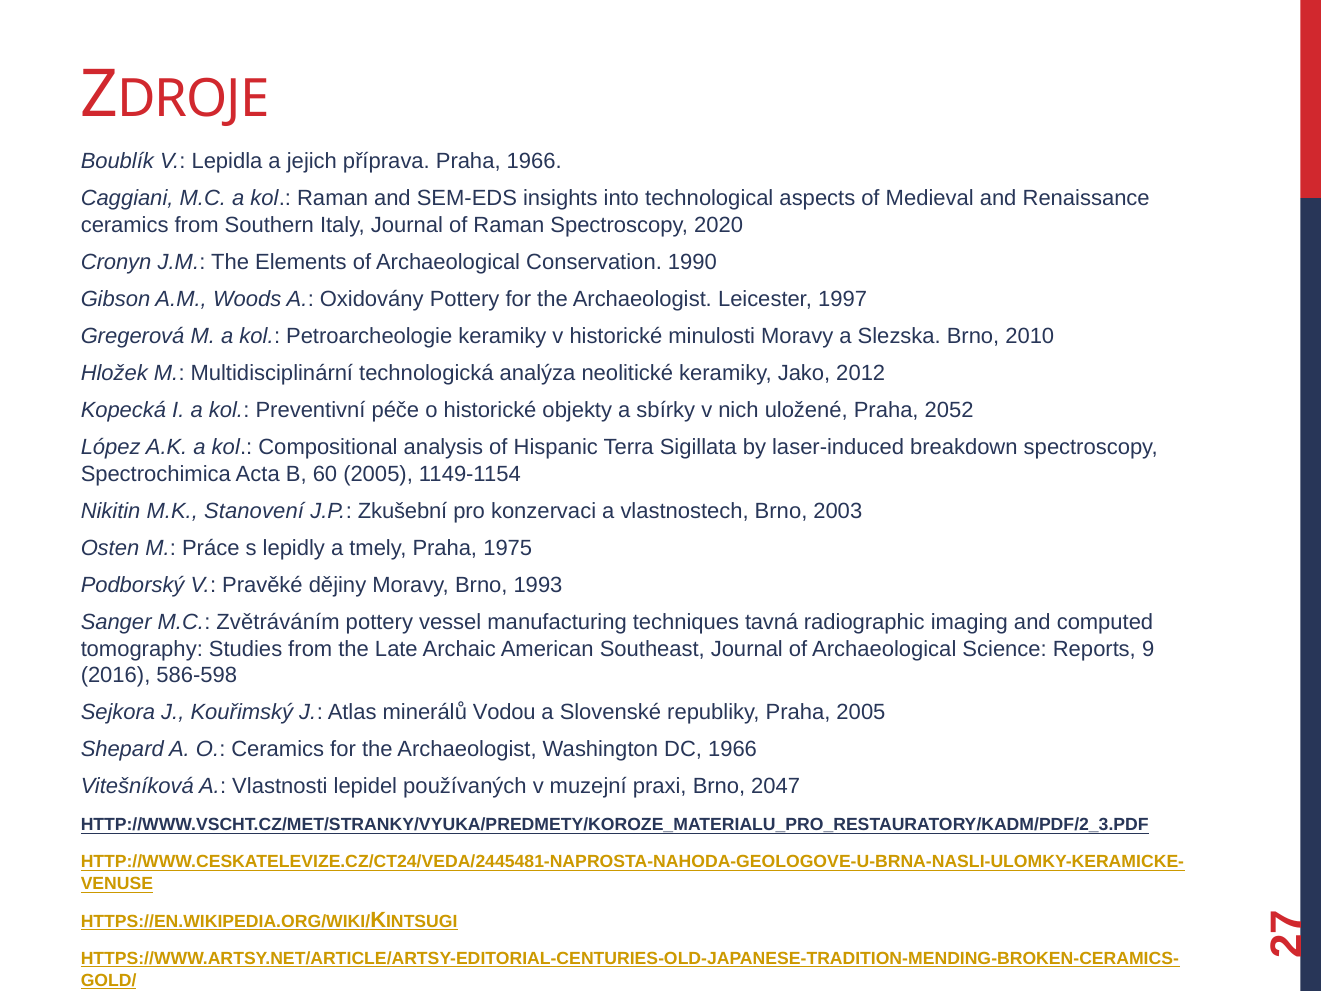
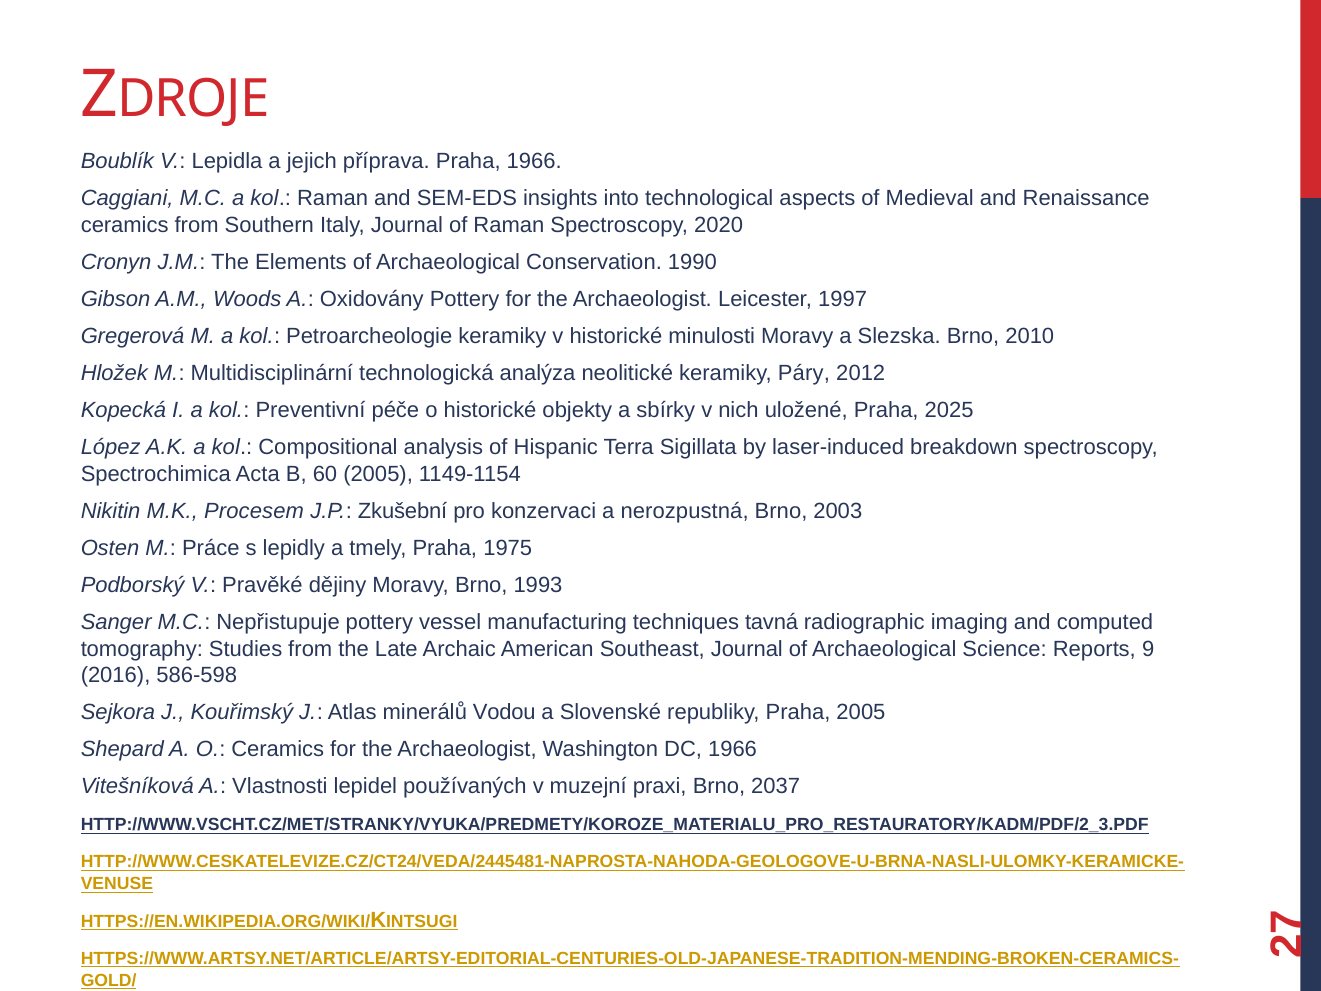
Jako: Jako -> Páry
2052: 2052 -> 2025
Stanovení: Stanovení -> Procesem
vlastnostech: vlastnostech -> nerozpustná
Zvětráváním: Zvětráváním -> Nepřistupuje
2047: 2047 -> 2037
